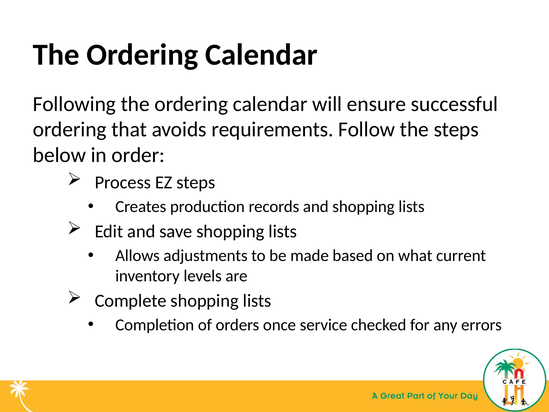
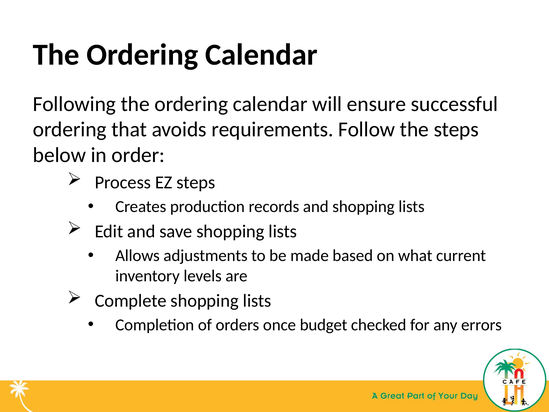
service: service -> budget
